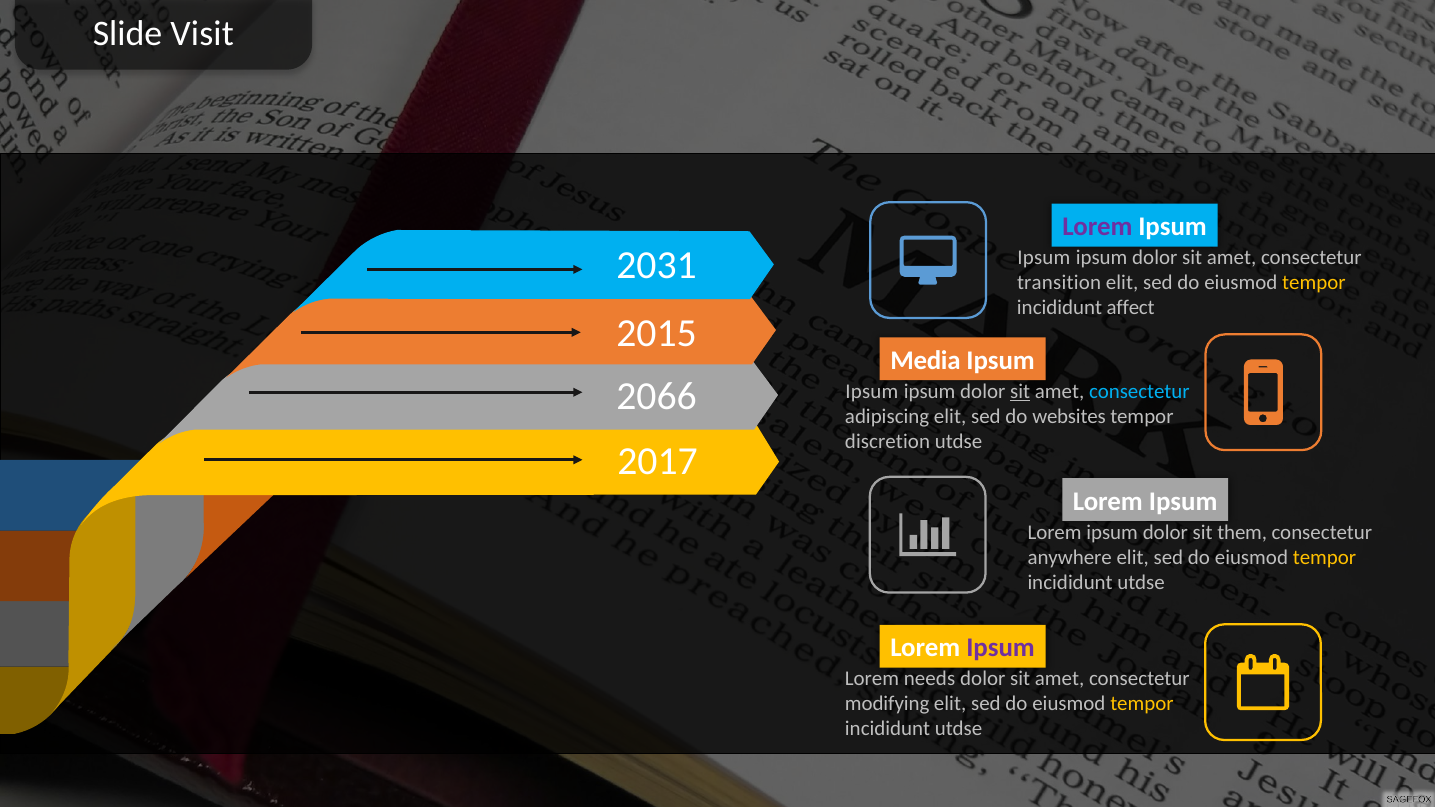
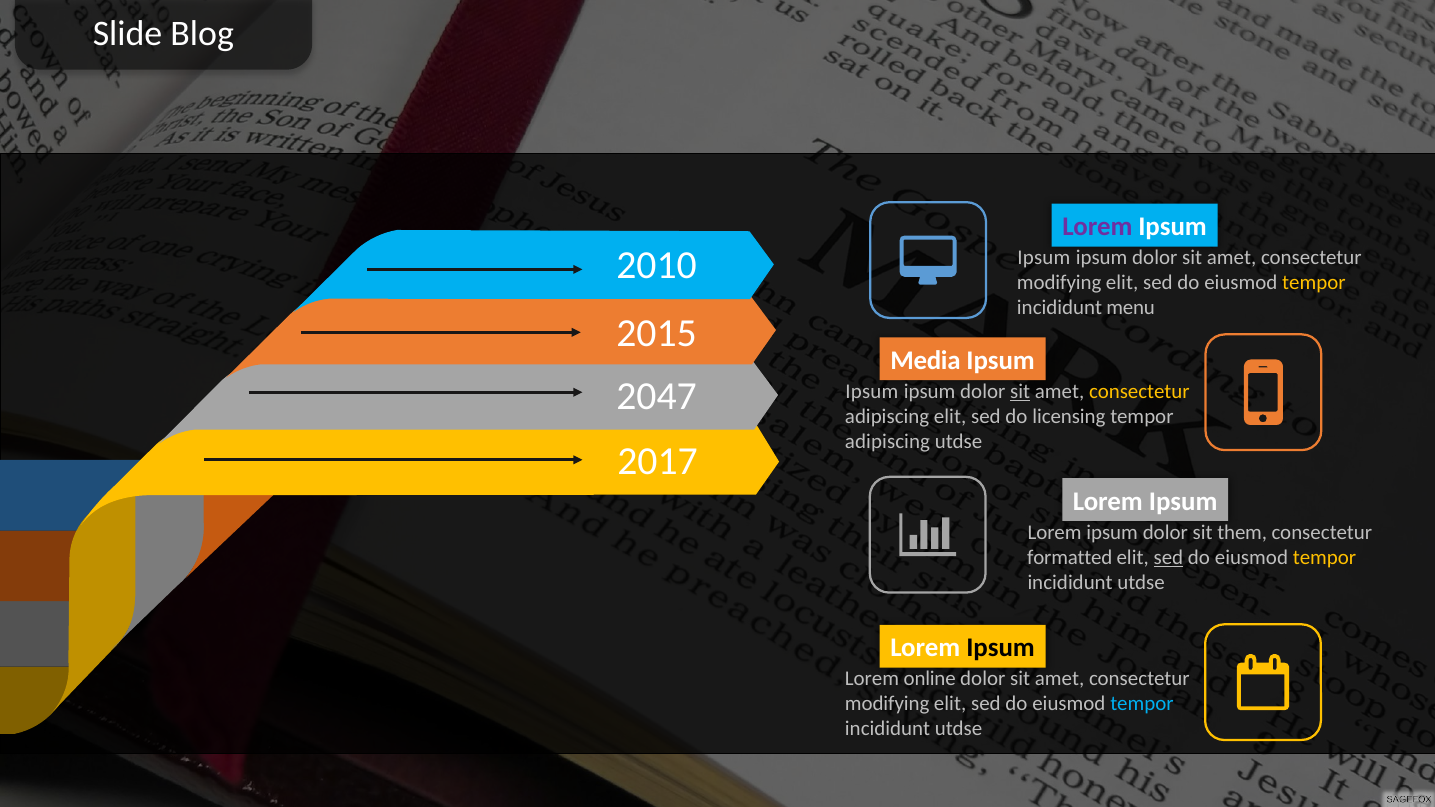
Visit: Visit -> Blog
2031: 2031 -> 2010
transition at (1059, 283): transition -> modifying
affect: affect -> menu
2066: 2066 -> 2047
consectetur at (1139, 391) colour: light blue -> yellow
websites: websites -> licensing
discretion at (888, 442): discretion -> adipiscing
anywhere: anywhere -> formatted
sed at (1168, 557) underline: none -> present
Ipsum at (1001, 648) colour: purple -> black
needs: needs -> online
tempor at (1142, 704) colour: yellow -> light blue
